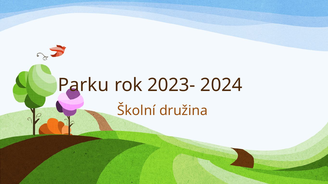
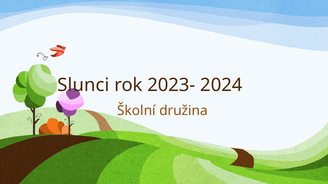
Parku: Parku -> Slunci
